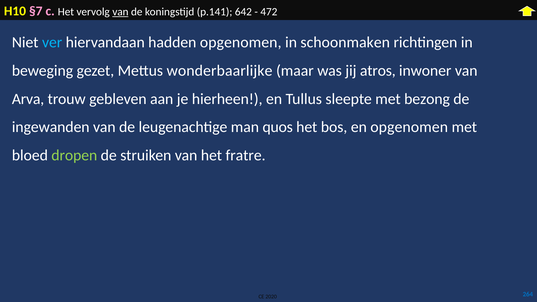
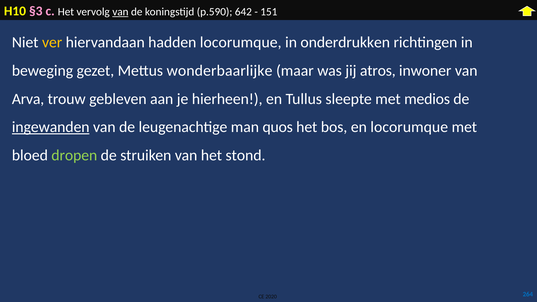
§7: §7 -> §3
p.141: p.141 -> p.590
472: 472 -> 151
ver colour: light blue -> yellow
hadden opgenomen: opgenomen -> locorumque
schoonmaken: schoonmaken -> onderdrukken
bezong: bezong -> medios
ingewanden underline: none -> present
en opgenomen: opgenomen -> locorumque
fratre: fratre -> stond
